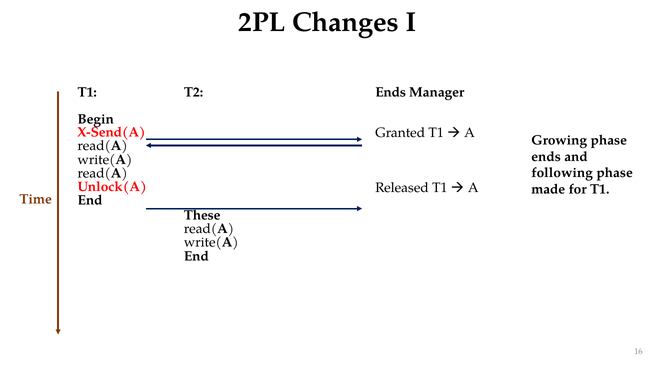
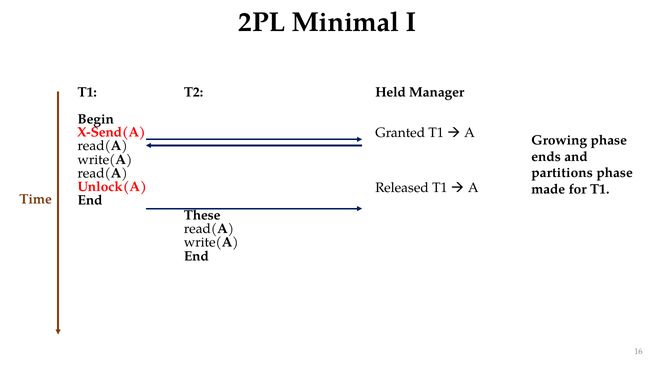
Changes: Changes -> Minimal
Ends at (391, 92): Ends -> Held
following: following -> partitions
